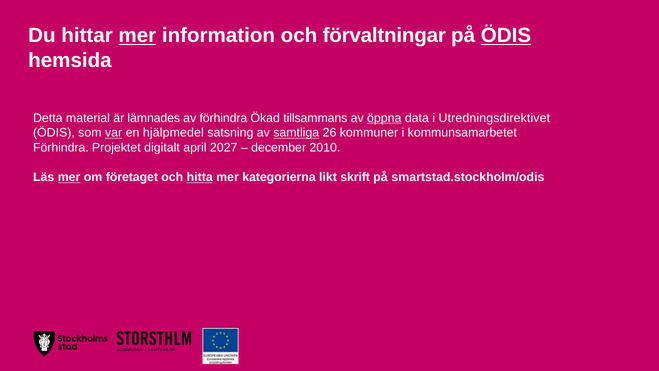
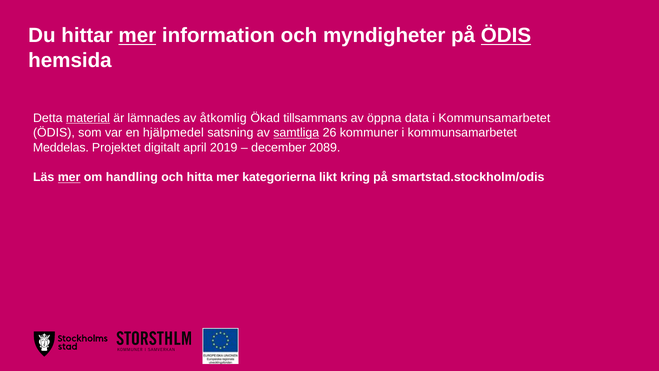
förvaltningar: förvaltningar -> myndigheter
material underline: none -> present
av förhindra: förhindra -> åtkomlig
öppna underline: present -> none
data i Utredningsdirektivet: Utredningsdirektivet -> Kommunsamarbetet
var underline: present -> none
Förhindra at (61, 148): Förhindra -> Meddelas
2027: 2027 -> 2019
2010: 2010 -> 2089
företaget: företaget -> handling
hitta underline: present -> none
skrift: skrift -> kring
